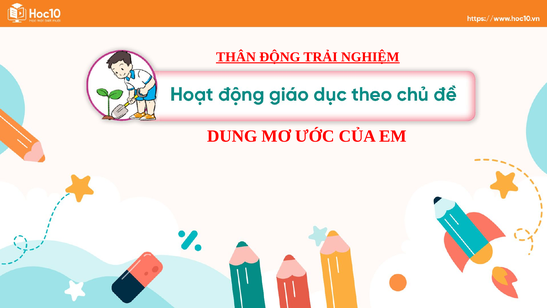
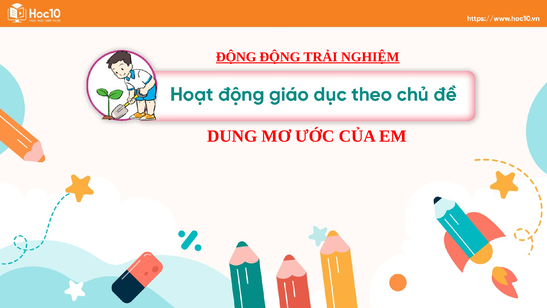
THÂN at (236, 57): THÂN -> ĐỘNG
